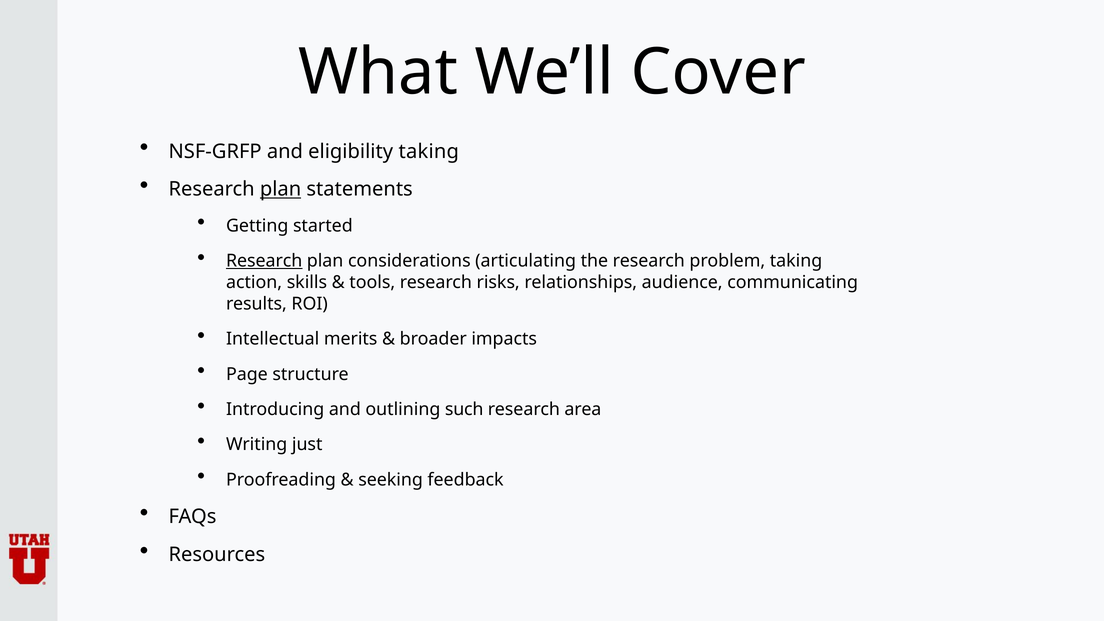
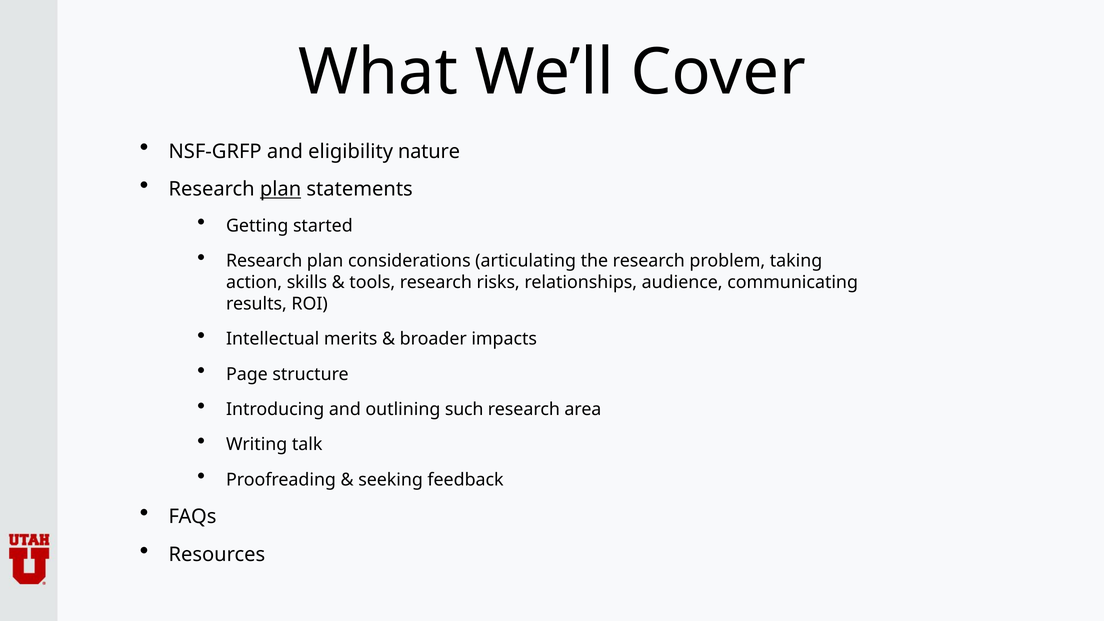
eligibility taking: taking -> nature
Research at (264, 261) underline: present -> none
just: just -> talk
